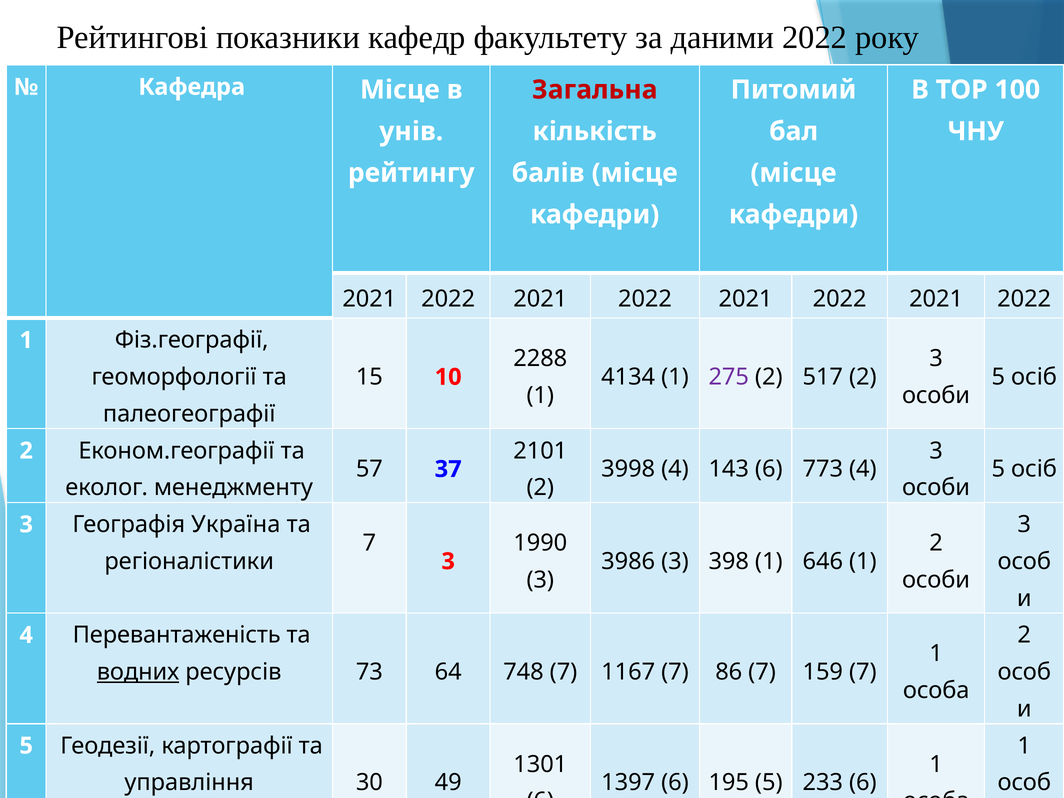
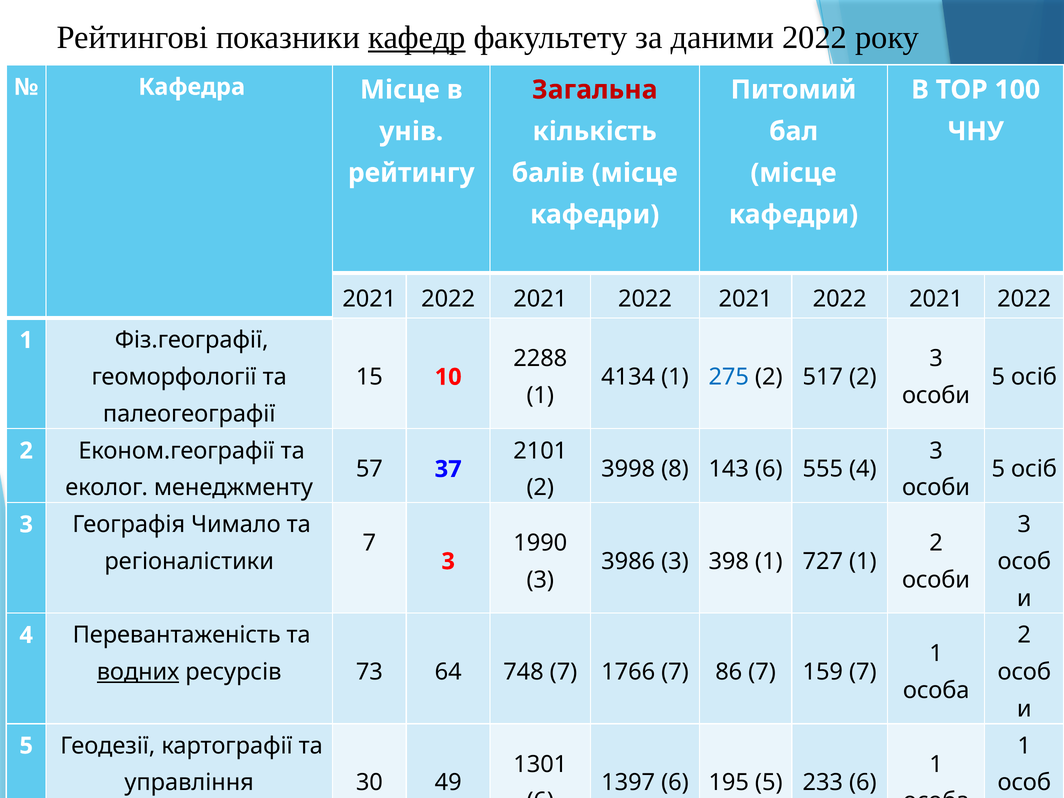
кафедр underline: none -> present
275 colour: purple -> blue
3998 4: 4 -> 8
773: 773 -> 555
Україна: Україна -> Чимало
646: 646 -> 727
7 1167: 1167 -> 1766
